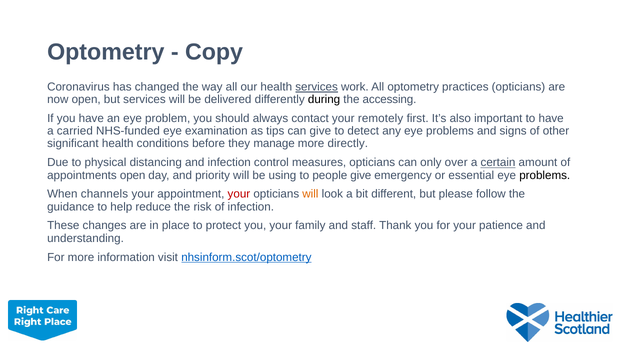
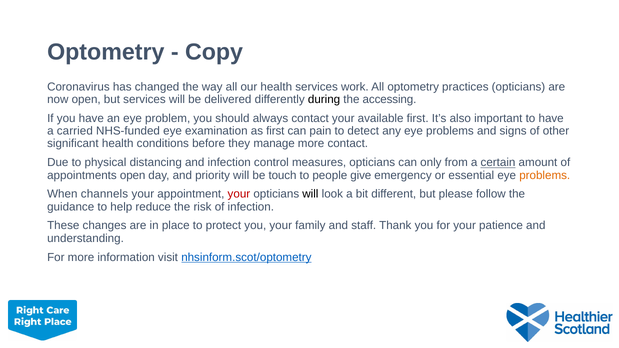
services at (317, 87) underline: present -> none
remotely: remotely -> available
as tips: tips -> first
can give: give -> pain
more directly: directly -> contact
over: over -> from
using: using -> touch
problems at (545, 175) colour: black -> orange
will at (310, 194) colour: orange -> black
